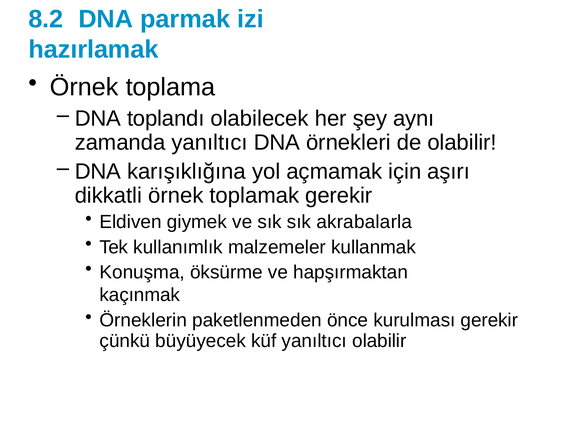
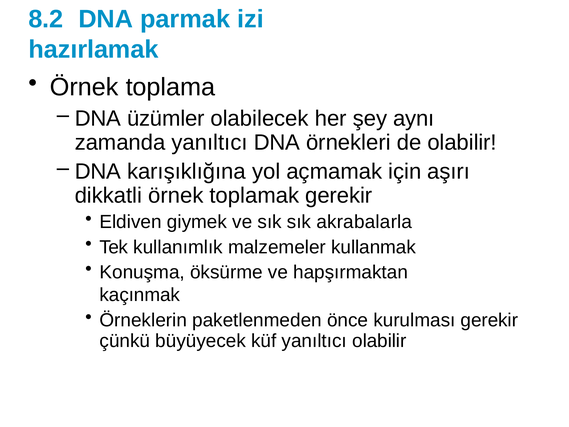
toplandı: toplandı -> üzümler
